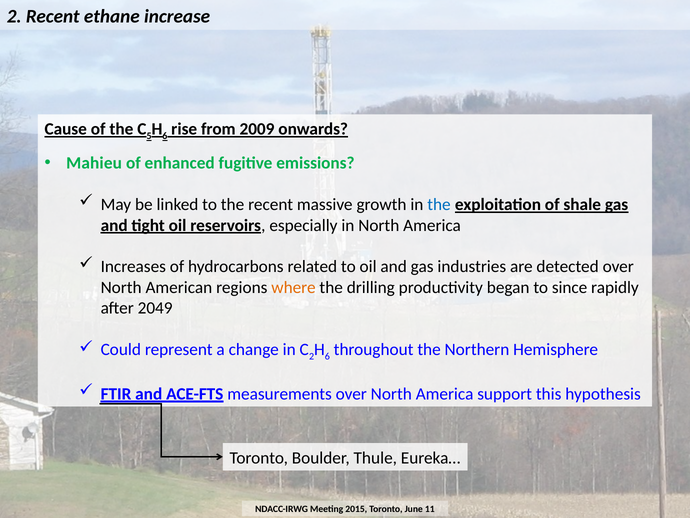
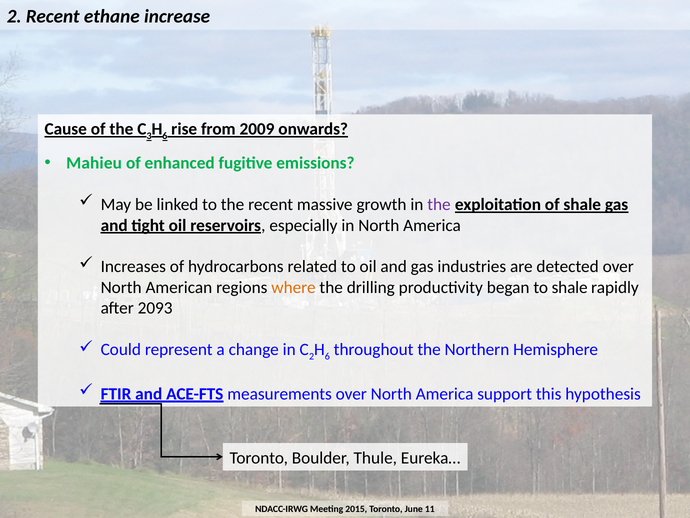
5: 5 -> 3
the at (439, 204) colour: blue -> purple
to since: since -> shale
2049: 2049 -> 2093
